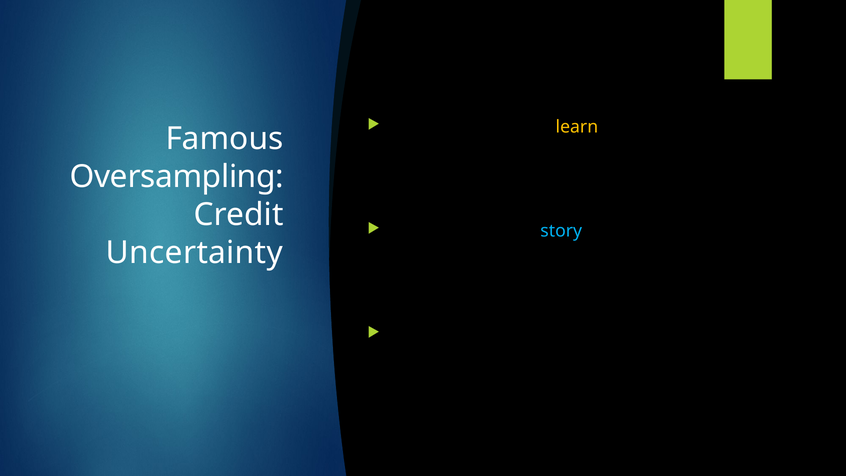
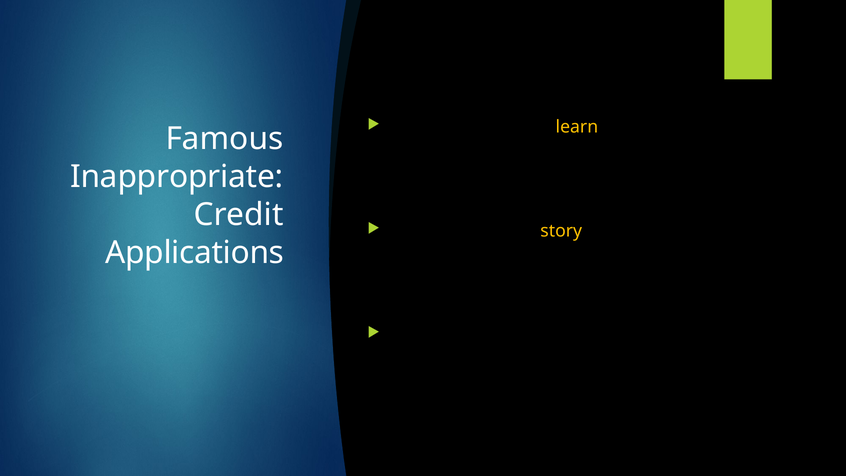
Oversampling at (177, 177): Oversampling -> Inappropriate
story colour: light blue -> yellow
Uncertainty at (194, 253): Uncertainty -> Applications
